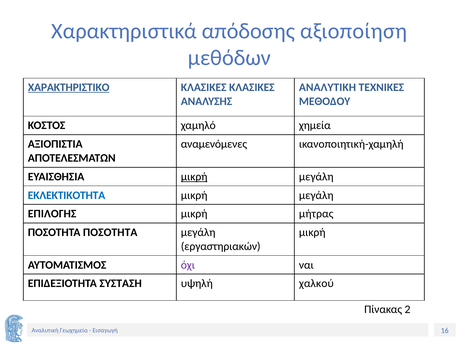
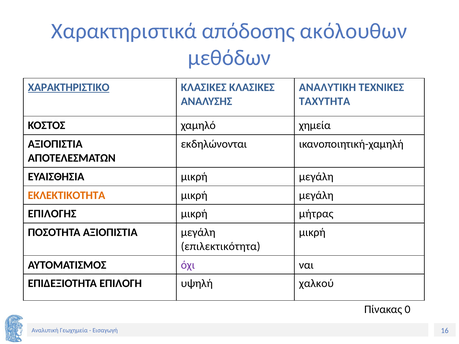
αξιοποίηση: αξιοποίηση -> ακόλουθων
ΜΕΘΟΔΟΥ: ΜΕΘΟΔΟΥ -> ΤΑΧΥΤΗΤΑ
αναμενόμενες: αναμενόμενες -> εκδηλώνονται
μικρή at (194, 177) underline: present -> none
ΕΚΛΕΚΤΙΚΟΤΗΤΑ colour: blue -> orange
ΠΟΣΟΤΗΤΑ ΠΟΣΟΤΗΤΑ: ΠΟΣΟΤΗΤΑ -> ΑΞΙΟΠΙΣΤΙΑ
εργαστηριακών: εργαστηριακών -> επιλεκτικότητα
ΣΥΣΤΑΣΗ: ΣΥΣΤΑΣΗ -> ΕΠΙΛΟΓΗ
2: 2 -> 0
